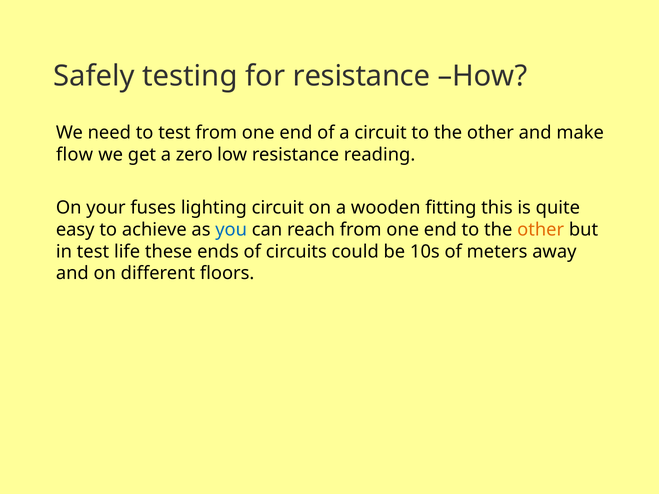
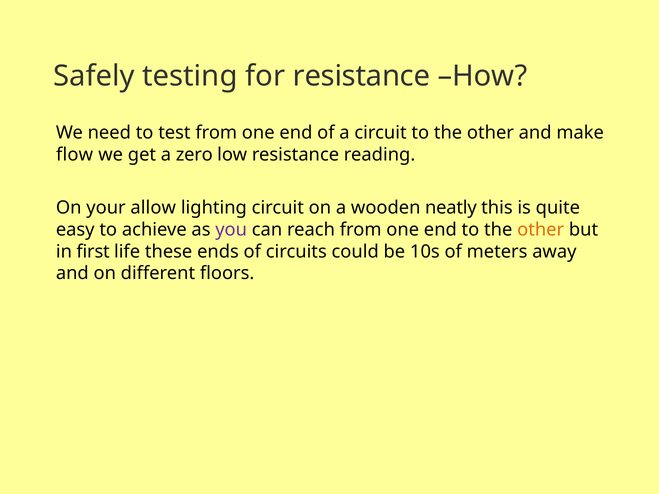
fuses: fuses -> allow
fitting: fitting -> neatly
you colour: blue -> purple
in test: test -> first
